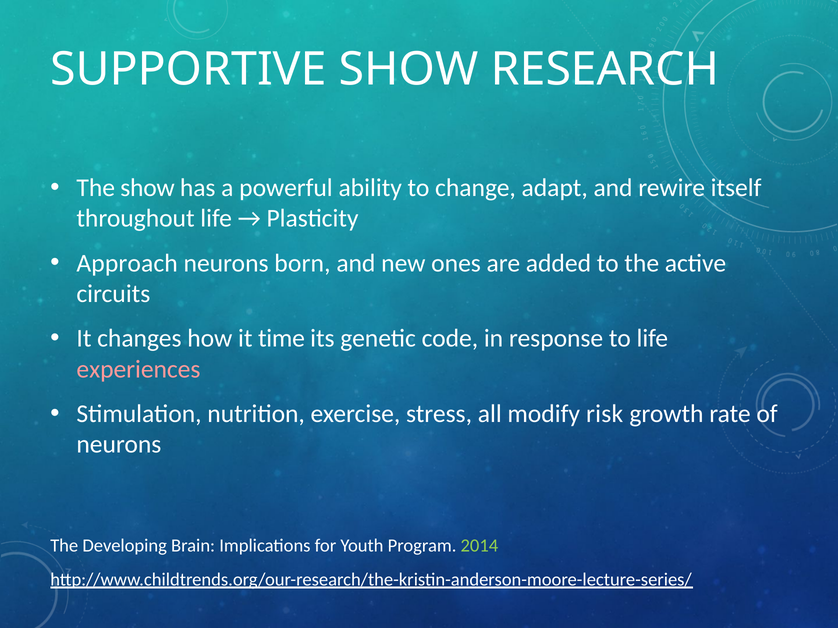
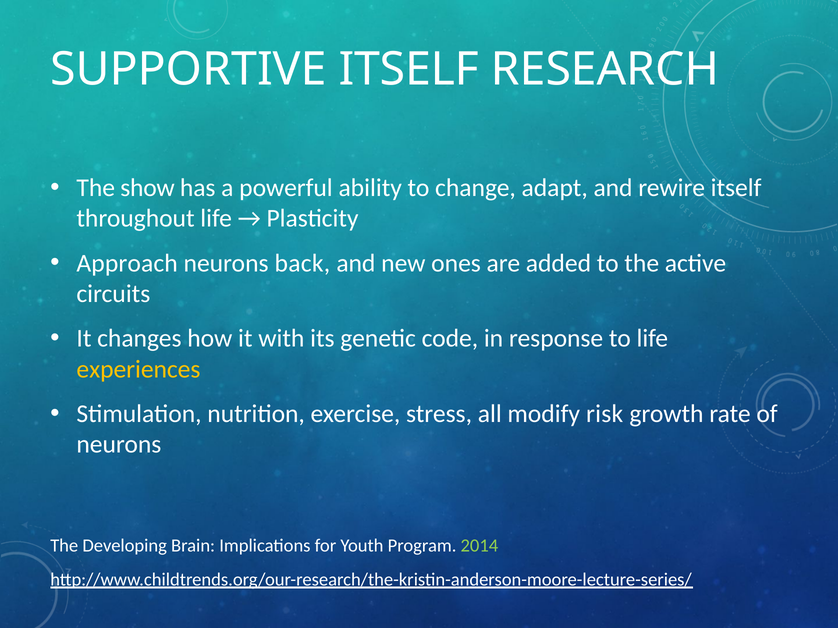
SUPPORTIVE SHOW: SHOW -> ITSELF
born: born -> back
time: time -> with
experiences colour: pink -> yellow
